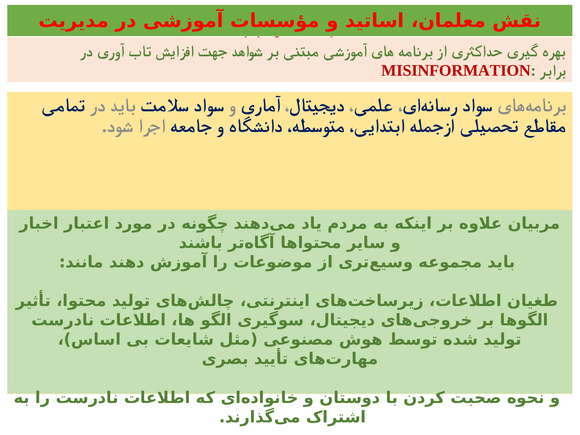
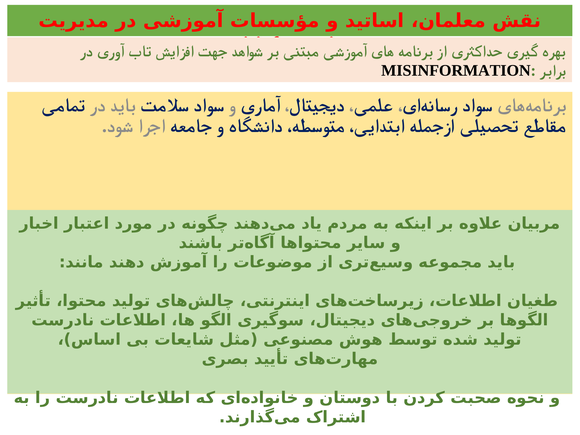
MISINFORMATION at (456, 70) colour: red -> black
